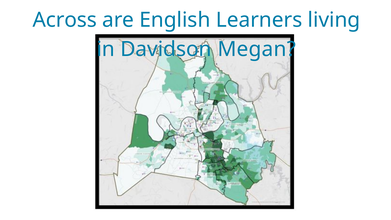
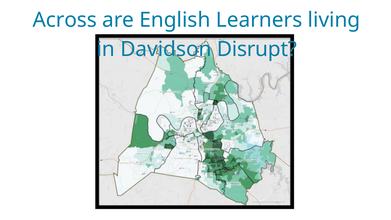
Megan: Megan -> Disrupt
